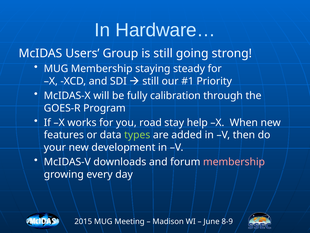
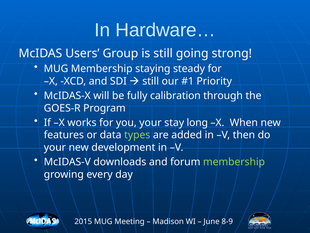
you road: road -> your
help: help -> long
membership at (234, 162) colour: pink -> light green
